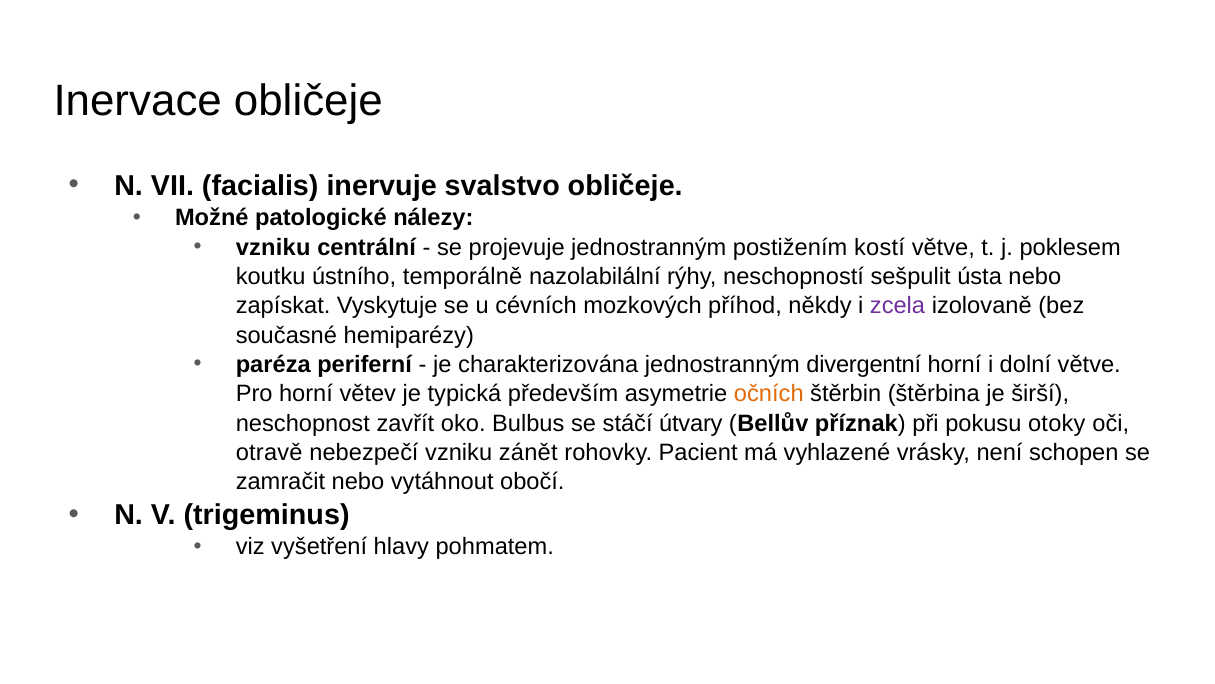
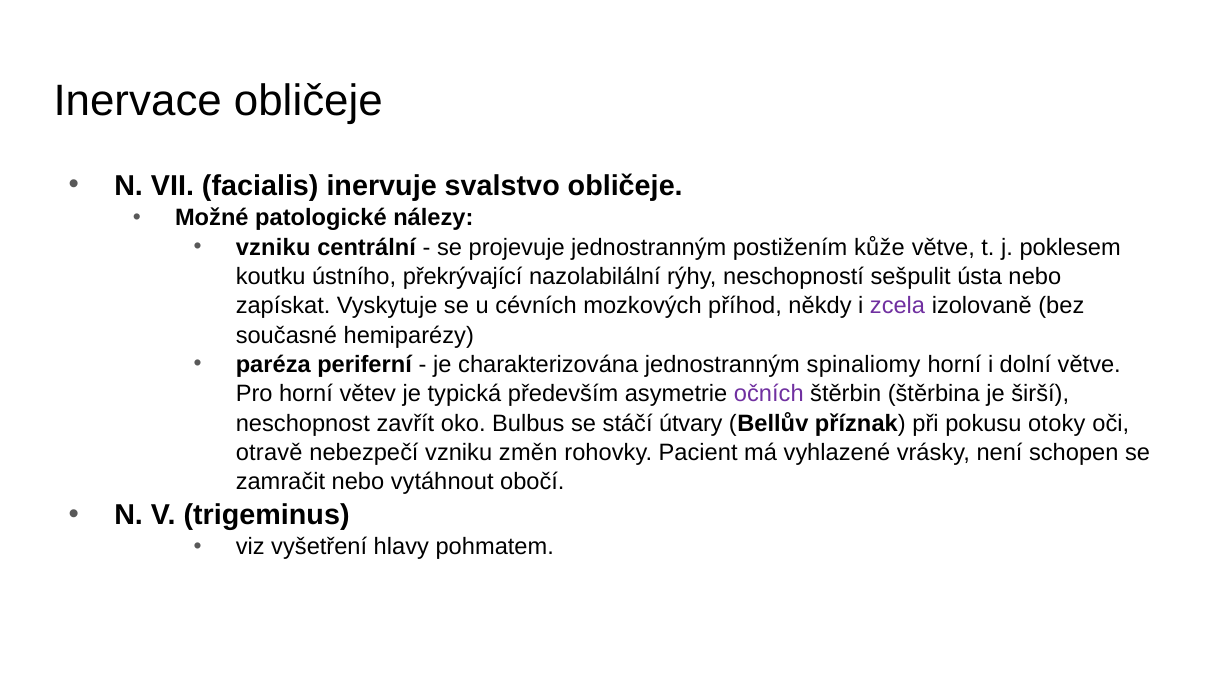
kostí: kostí -> kůže
temporálně: temporálně -> překrývající
divergentní: divergentní -> spinaliomy
očních colour: orange -> purple
zánět: zánět -> změn
